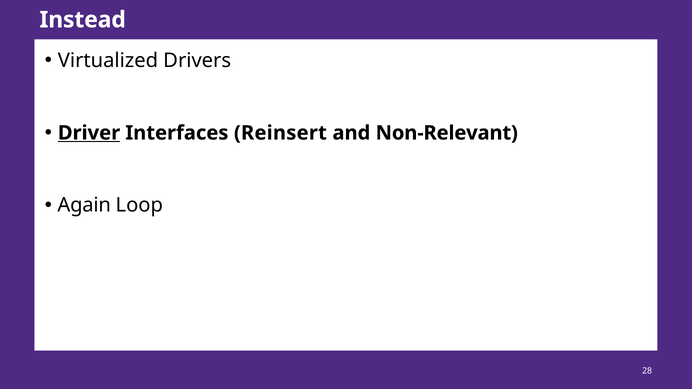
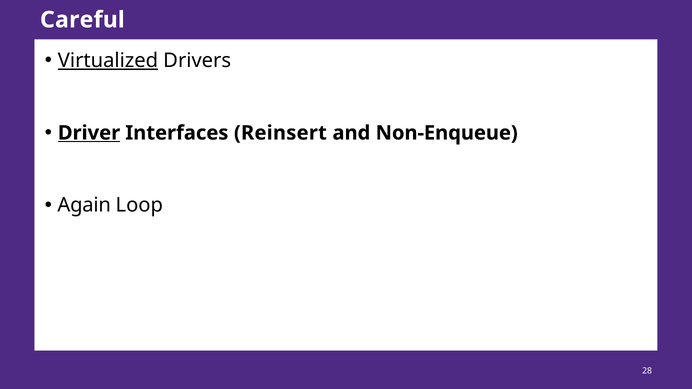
Instead: Instead -> Careful
Virtualized underline: none -> present
Non-Relevant: Non-Relevant -> Non-Enqueue
